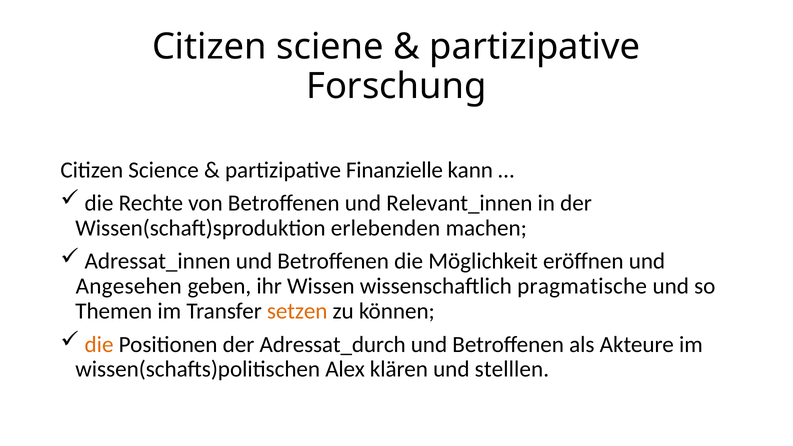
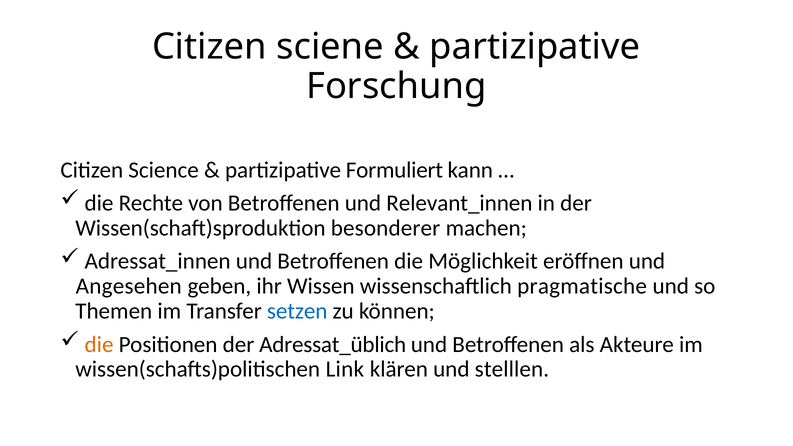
Finanzielle: Finanzielle -> Formuliert
erlebenden: erlebenden -> besonderer
setzen colour: orange -> blue
Adressat_durch: Adressat_durch -> Adressat_üblich
Alex: Alex -> Link
